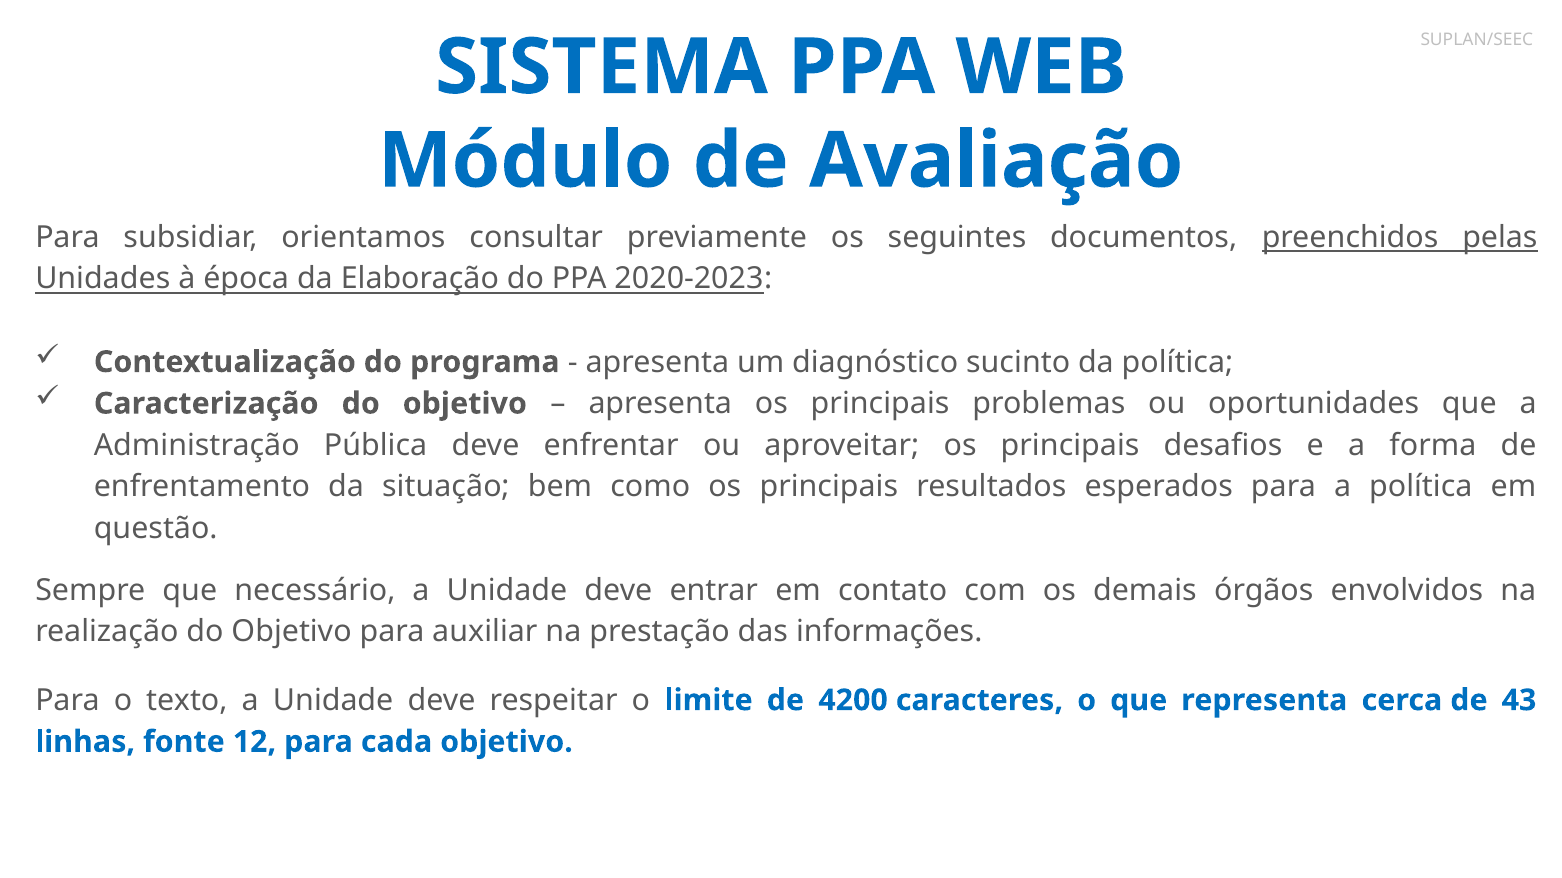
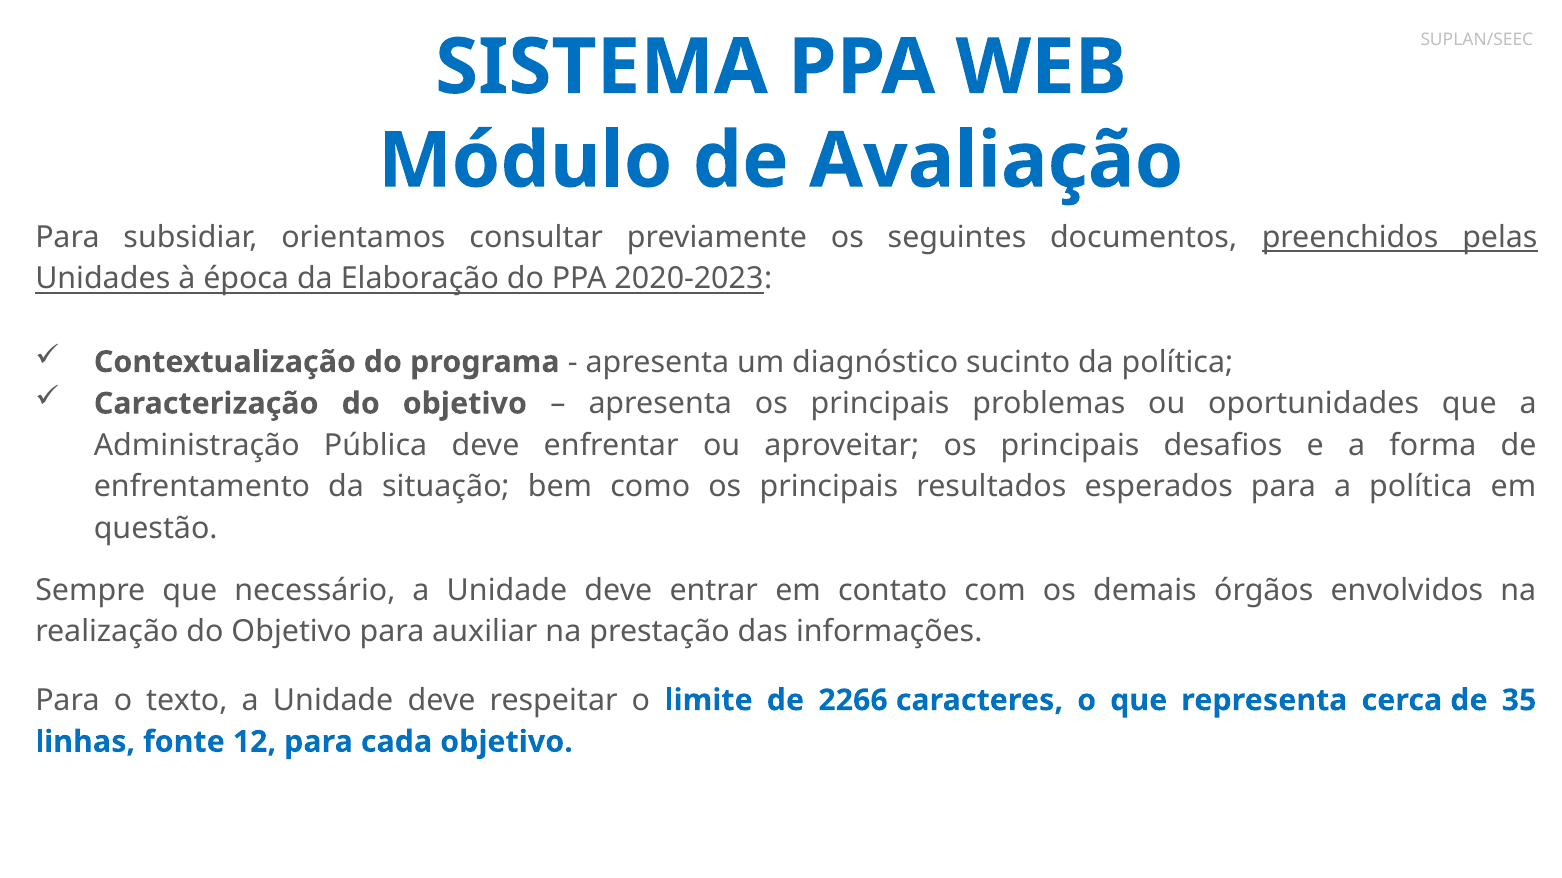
4200: 4200 -> 2266
43: 43 -> 35
